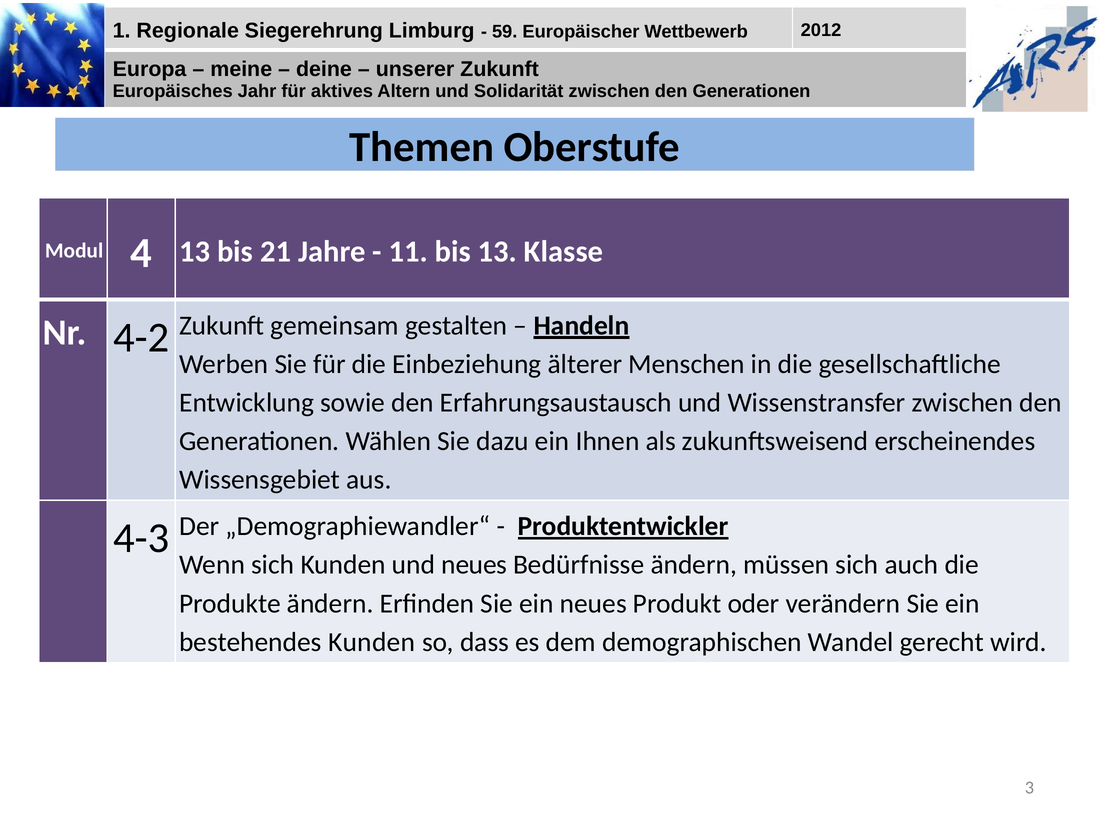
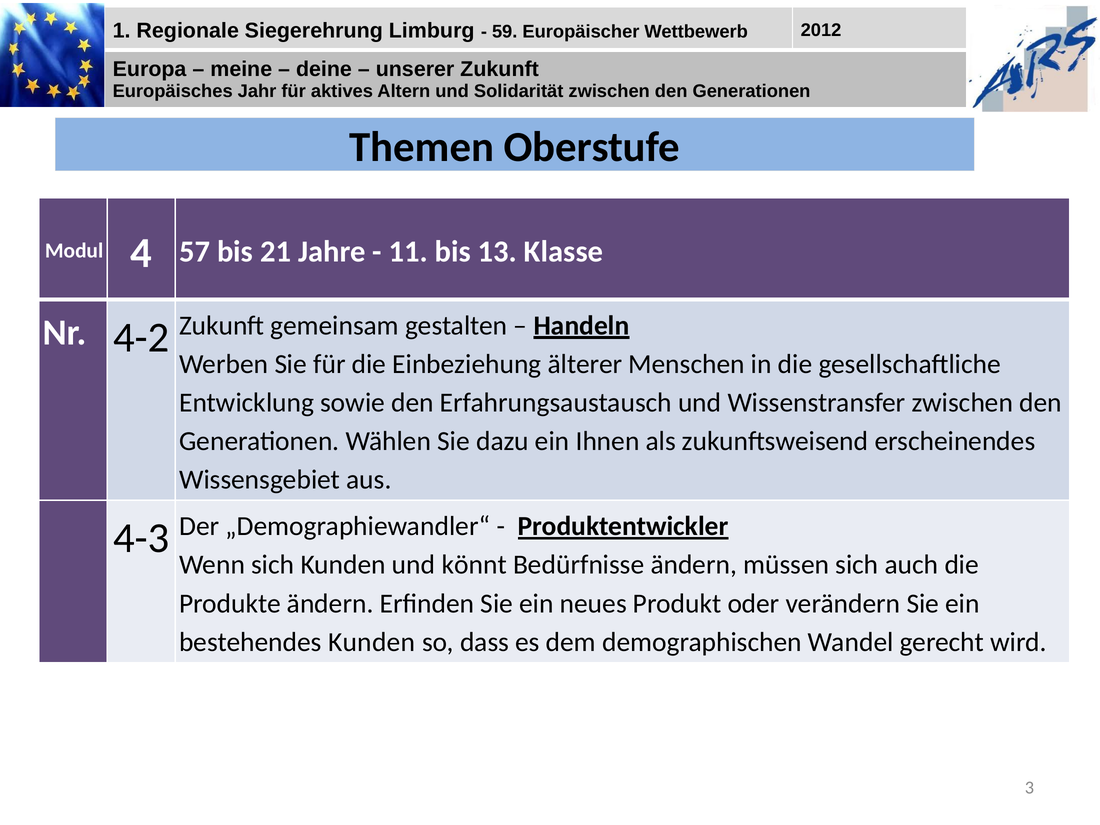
4 13: 13 -> 57
und neues: neues -> könnt
